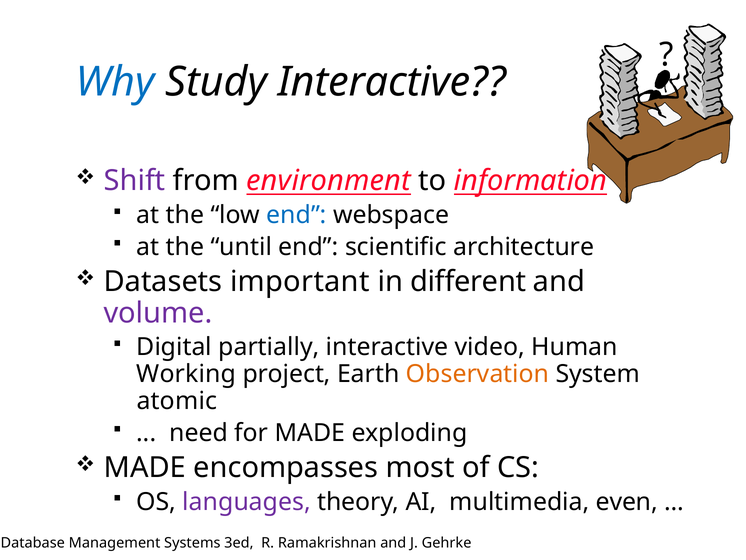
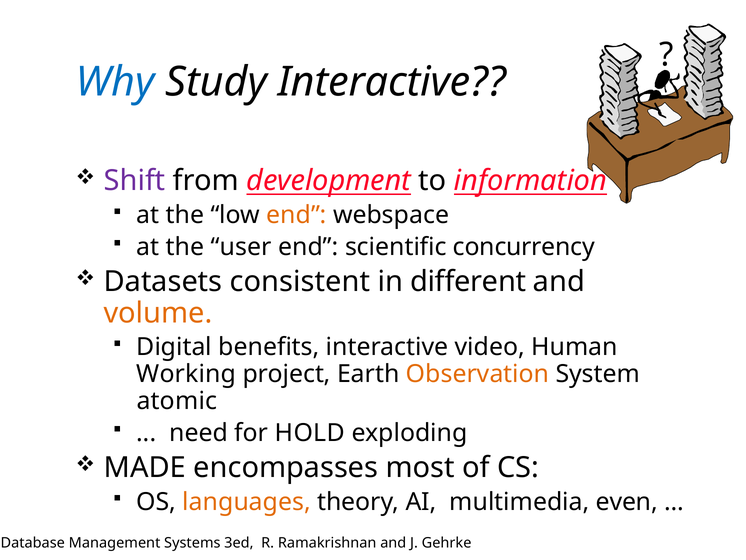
environment: environment -> development
end at (297, 215) colour: blue -> orange
until: until -> user
architecture: architecture -> concurrency
important: important -> consistent
volume colour: purple -> orange
partially: partially -> benefits
for MADE: MADE -> HOLD
languages colour: purple -> orange
